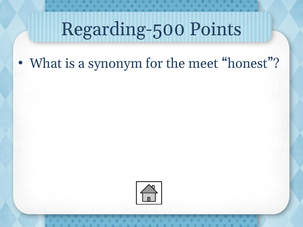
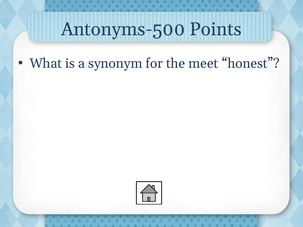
Regarding-500: Regarding-500 -> Antonyms-500
